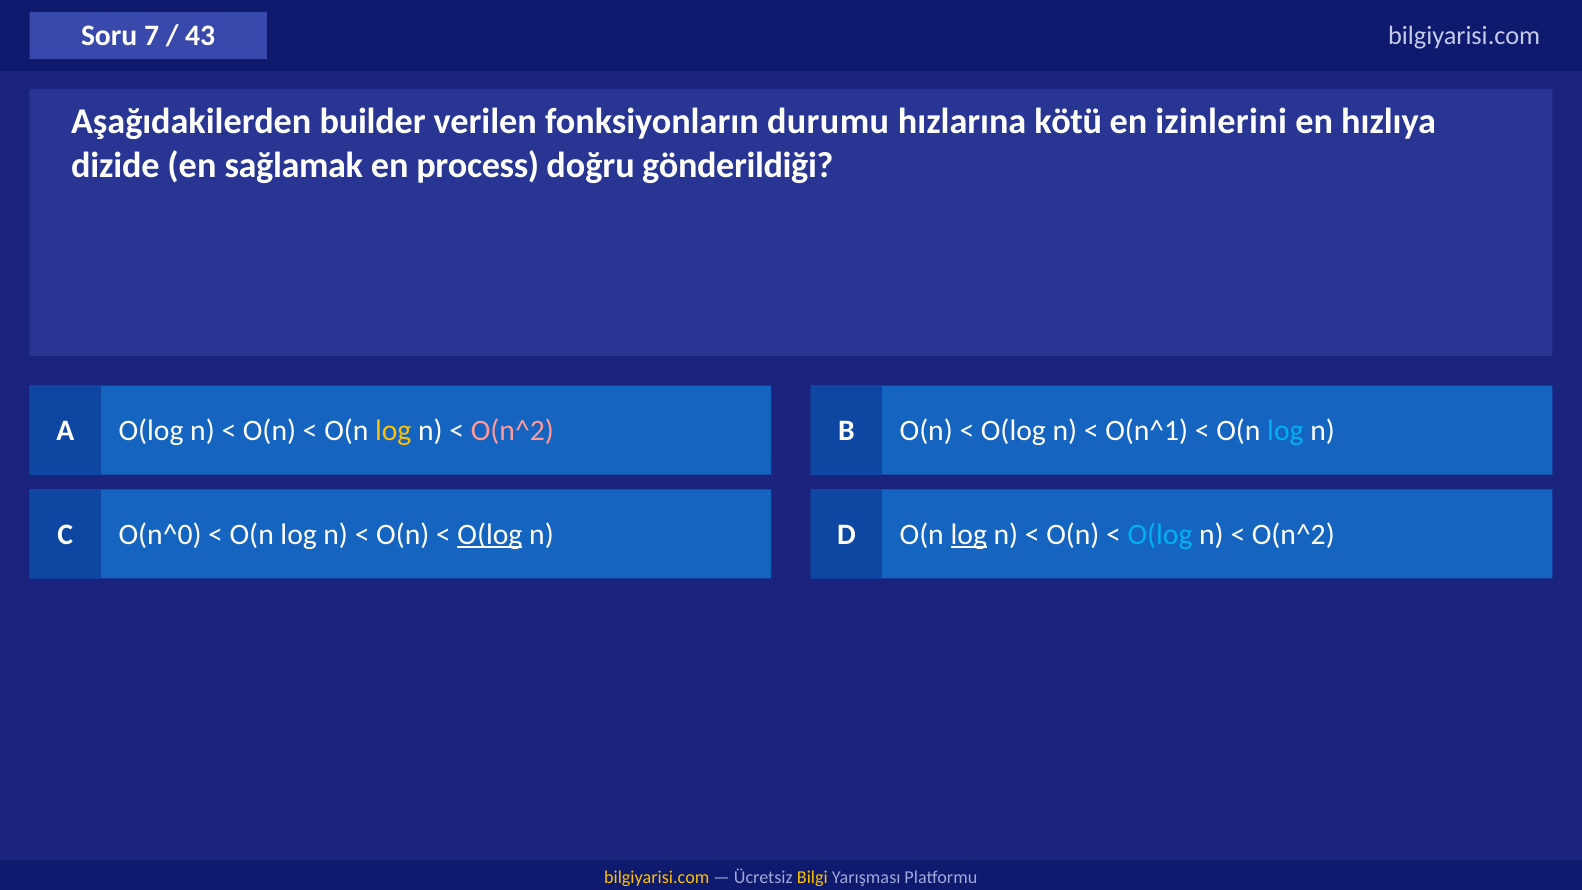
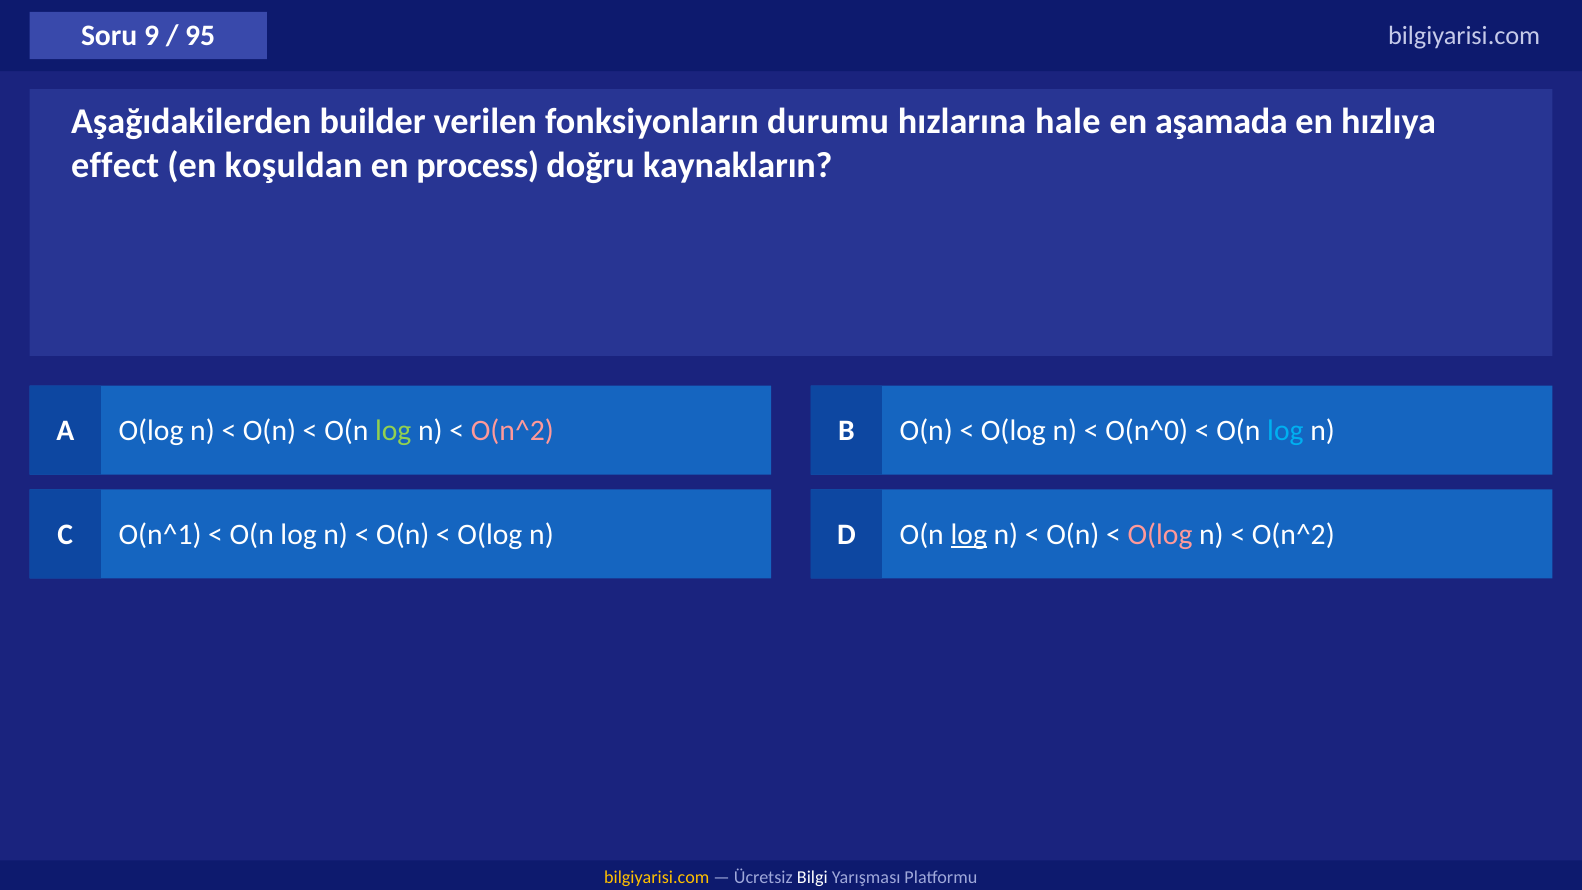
7: 7 -> 9
43: 43 -> 95
kötü: kötü -> hale
izinlerini: izinlerini -> aşamada
dizide: dizide -> effect
sağlamak: sağlamak -> koşuldan
gönderildiği: gönderildiği -> kaynakların
log at (393, 431) colour: yellow -> light green
O(n^1: O(n^1 -> O(n^0
O(n^0: O(n^0 -> O(n^1
O(log at (490, 534) underline: present -> none
O(log at (1160, 534) colour: light blue -> pink
Bilgi colour: yellow -> white
